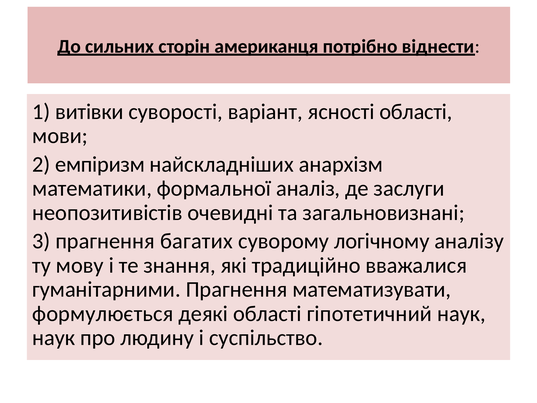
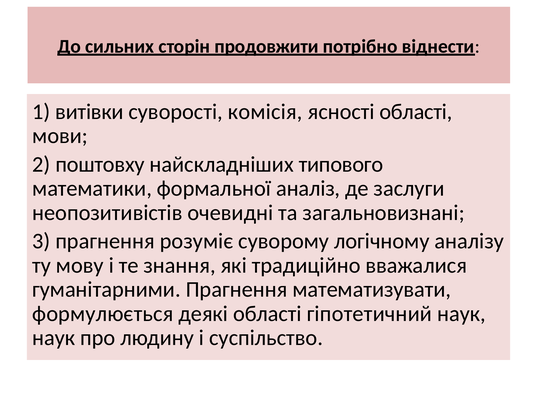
американця: американця -> продовжити
варіант: варіант -> комісія
емпіризм: емпіризм -> поштовху
анархізм: анархізм -> типового
багатих: багатих -> розуміє
